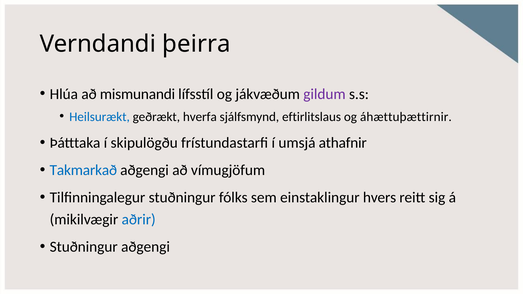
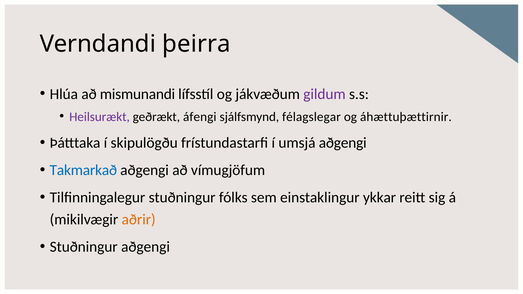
Heilsurækt colour: blue -> purple
hverfa: hverfa -> áfengi
eftirlitslaus: eftirlitslaus -> félagslegar
umsjá athafnir: athafnir -> aðgengi
hvers: hvers -> ykkar
aðrir colour: blue -> orange
